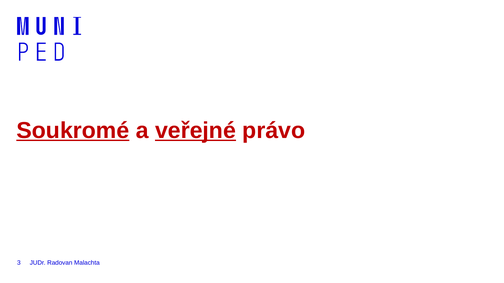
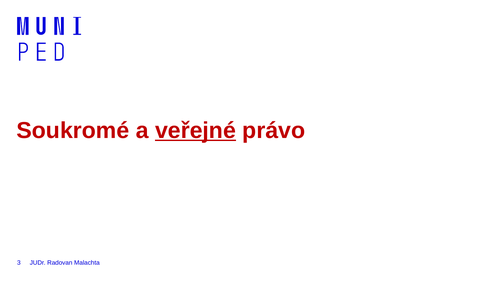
Soukromé underline: present -> none
